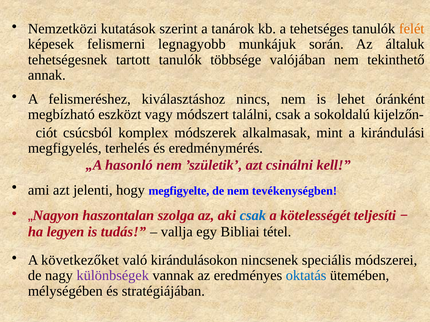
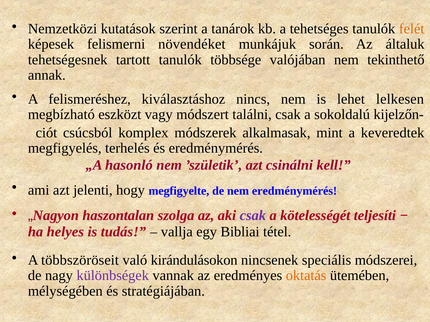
legnagyobb: legnagyobb -> növendéket
óránként: óránként -> lelkesen
kirándulási: kirándulási -> keveredtek
nem tevékenységben: tevékenységben -> eredménymérés
csak at (253, 216) colour: blue -> purple
legyen: legyen -> helyes
következőket: következőket -> többszöröseit
oktatás colour: blue -> orange
